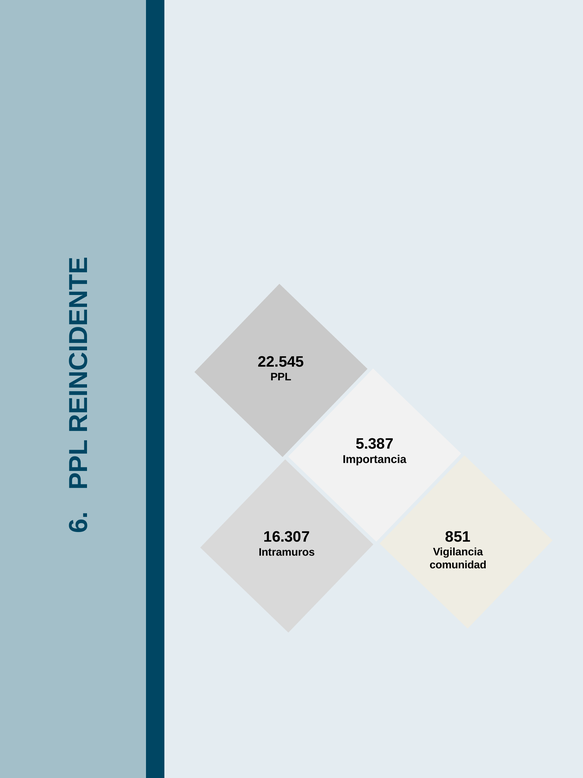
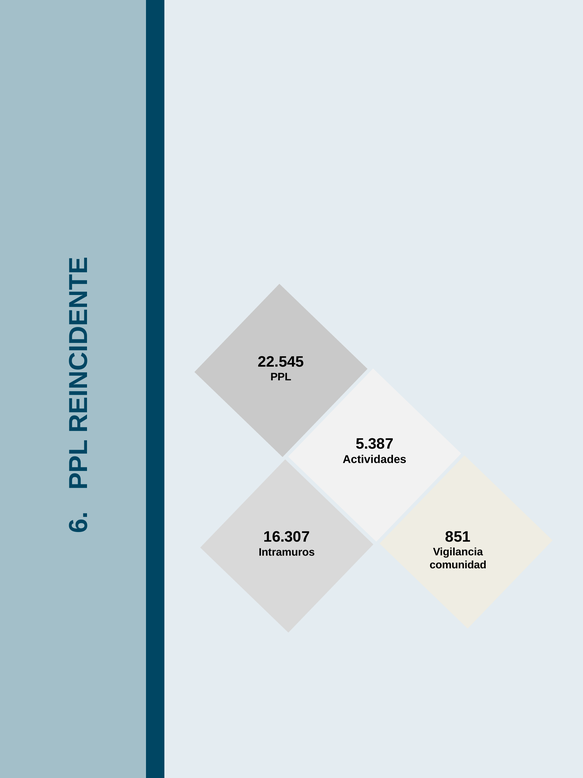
Importancia: Importancia -> Actividades
